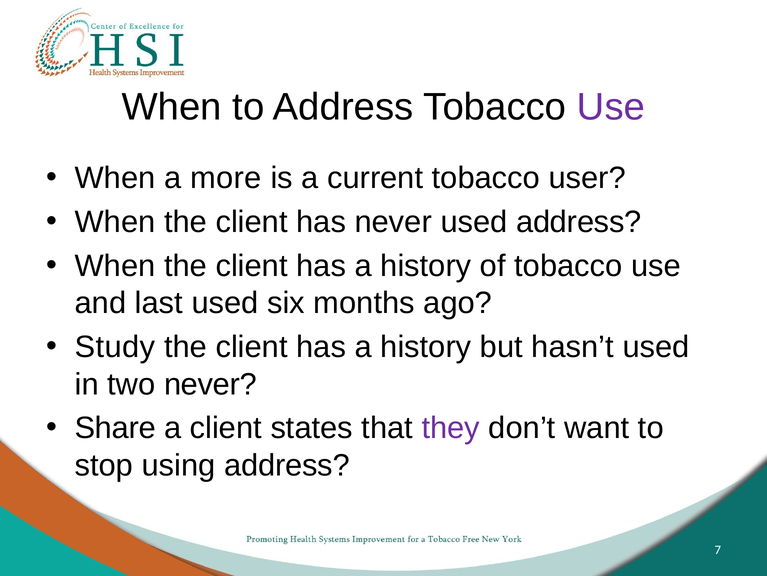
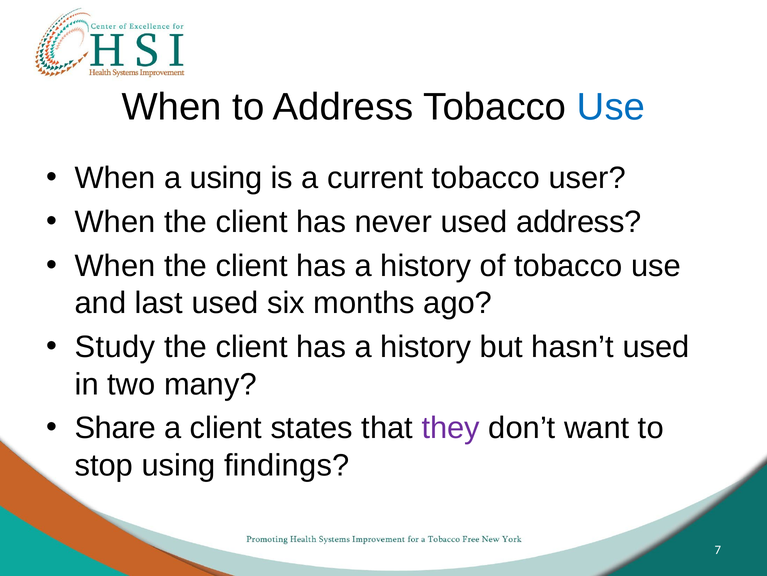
Use at (611, 107) colour: purple -> blue
a more: more -> using
two never: never -> many
using address: address -> findings
